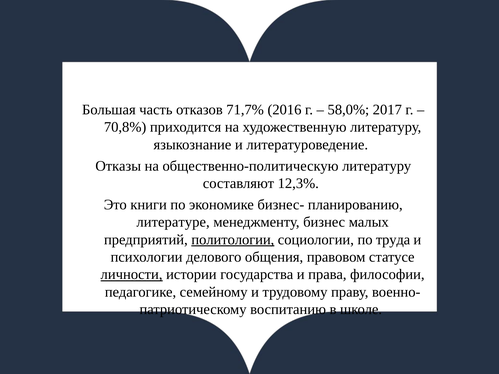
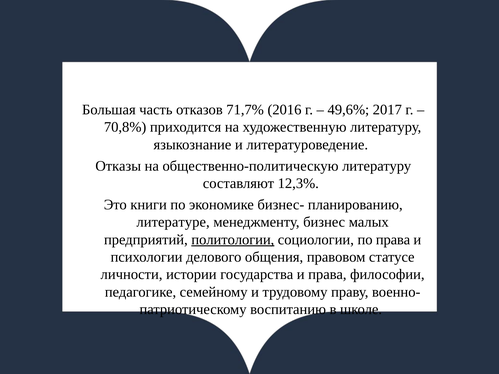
58,0%: 58,0% -> 49,6%
по труда: труда -> права
личности underline: present -> none
